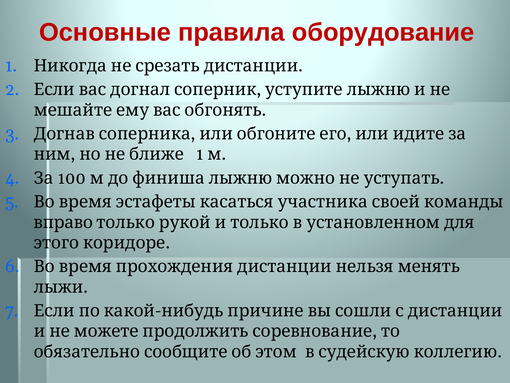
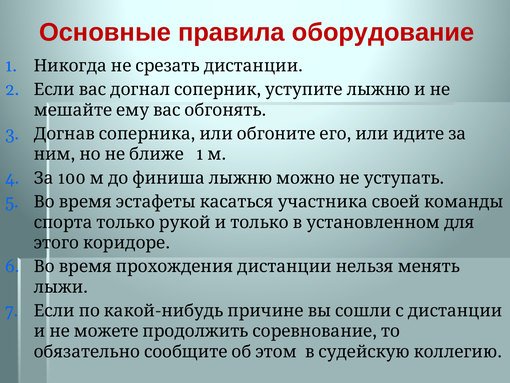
вправо: вправо -> спорта
